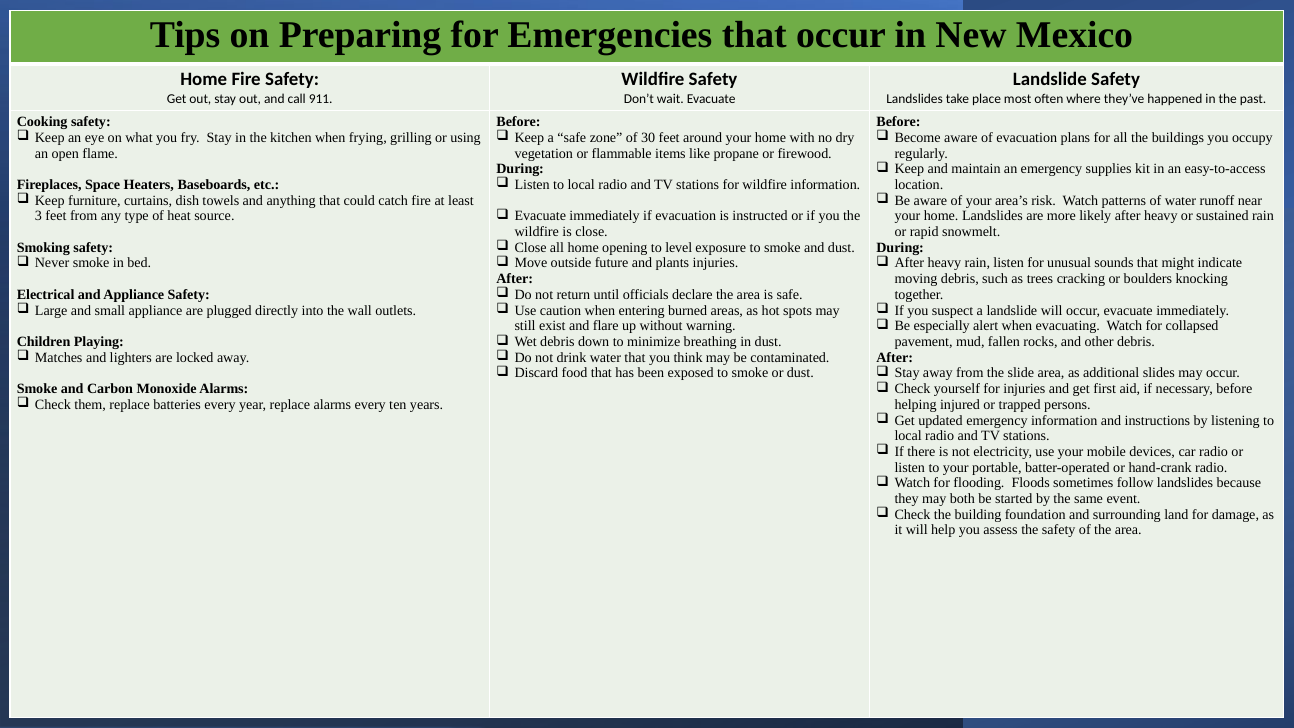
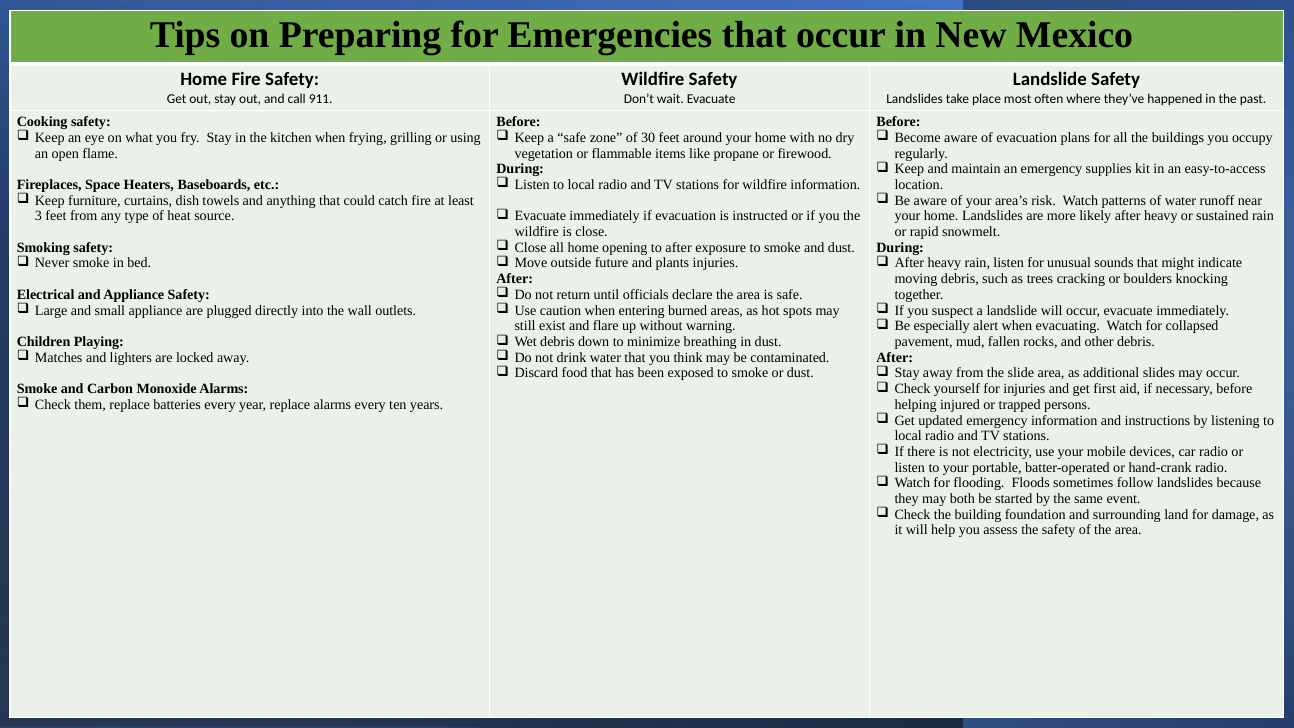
to level: level -> after
